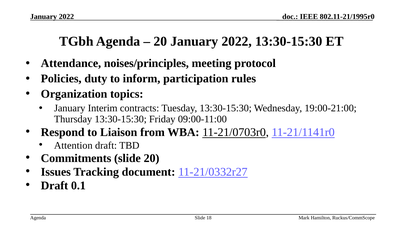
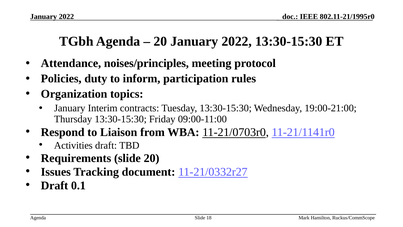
Attention: Attention -> Activities
Commitments: Commitments -> Requirements
